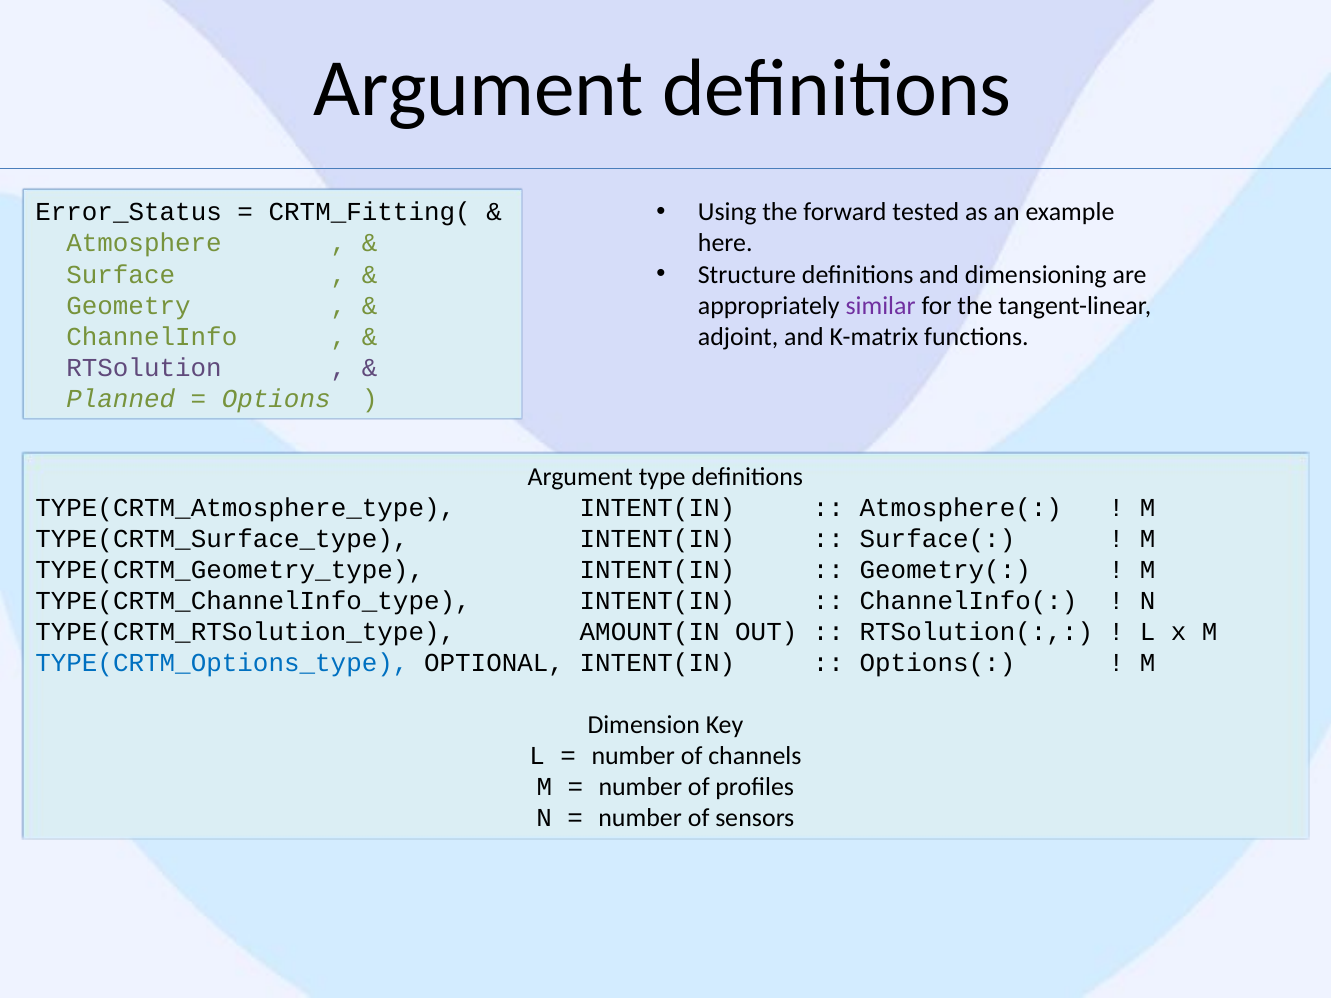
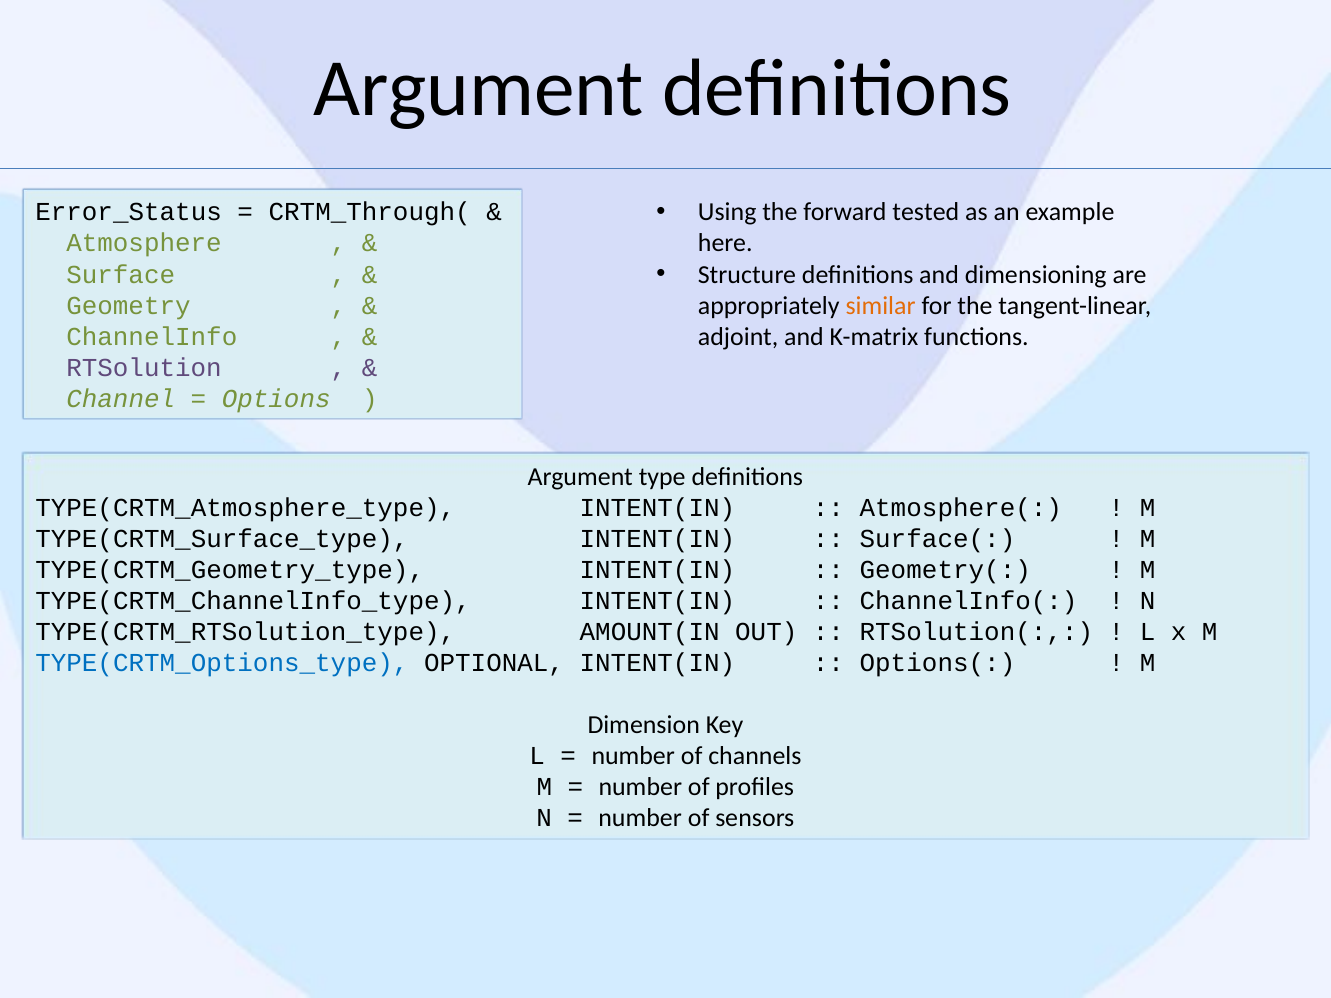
CRTM_Fitting(: CRTM_Fitting( -> CRTM_Through(
similar colour: purple -> orange
Planned: Planned -> Channel
